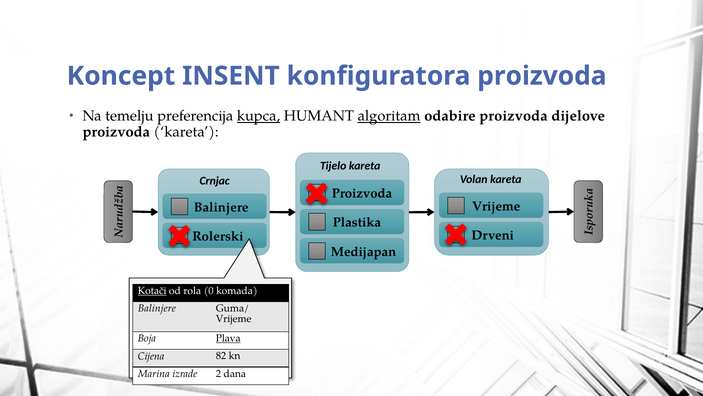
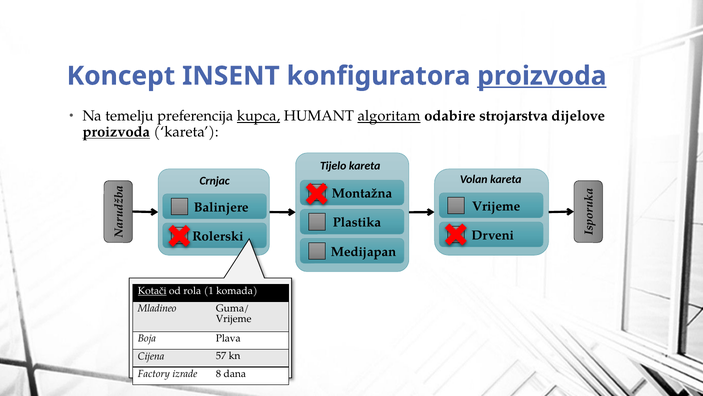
proizvoda at (542, 76) underline: none -> present
odabire proizvoda: proizvoda -> strojarstva
proizvoda at (116, 132) underline: none -> present
Proizvoda at (362, 193): Proizvoda -> Montažna
0: 0 -> 1
Balinjere at (157, 308): Balinjere -> Mladineo
Plava underline: present -> none
82: 82 -> 57
Marina: Marina -> Factory
2: 2 -> 8
